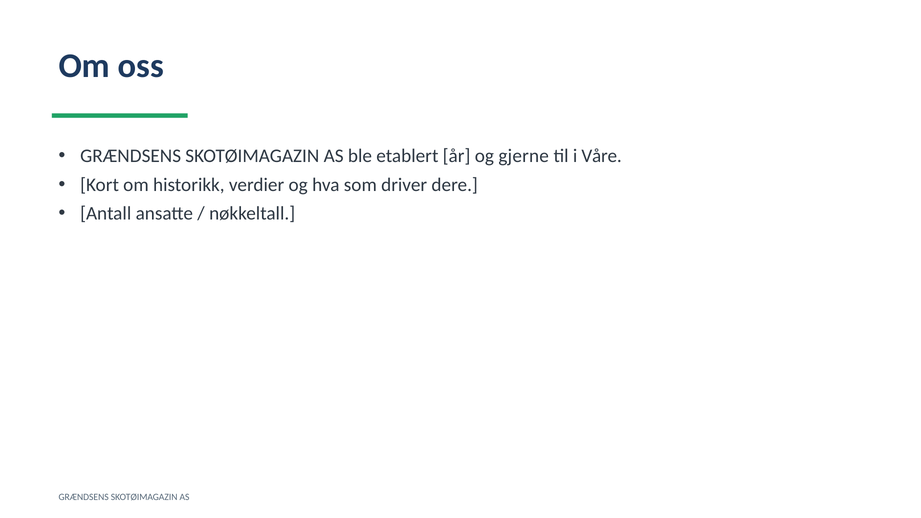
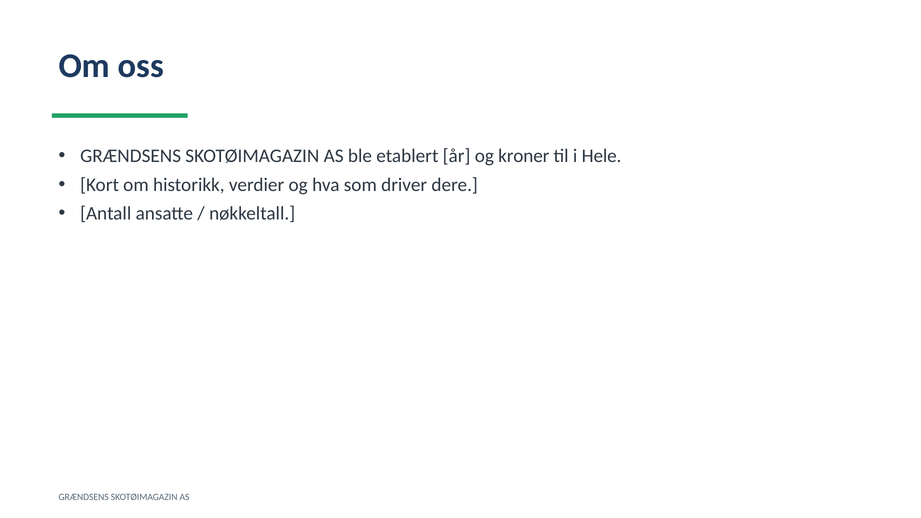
gjerne: gjerne -> kroner
Våre: Våre -> Hele
